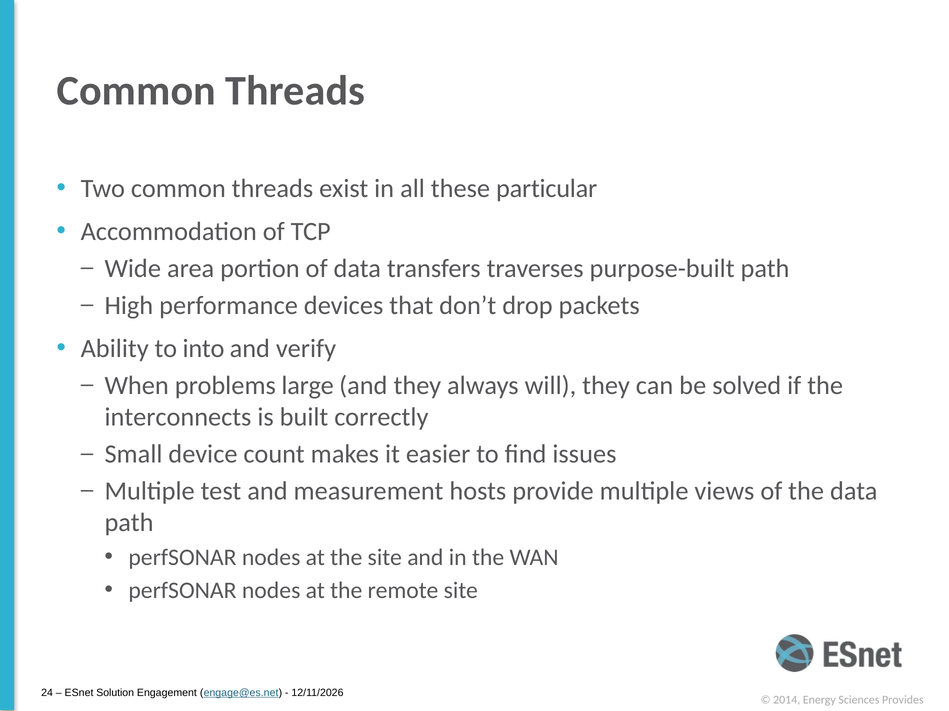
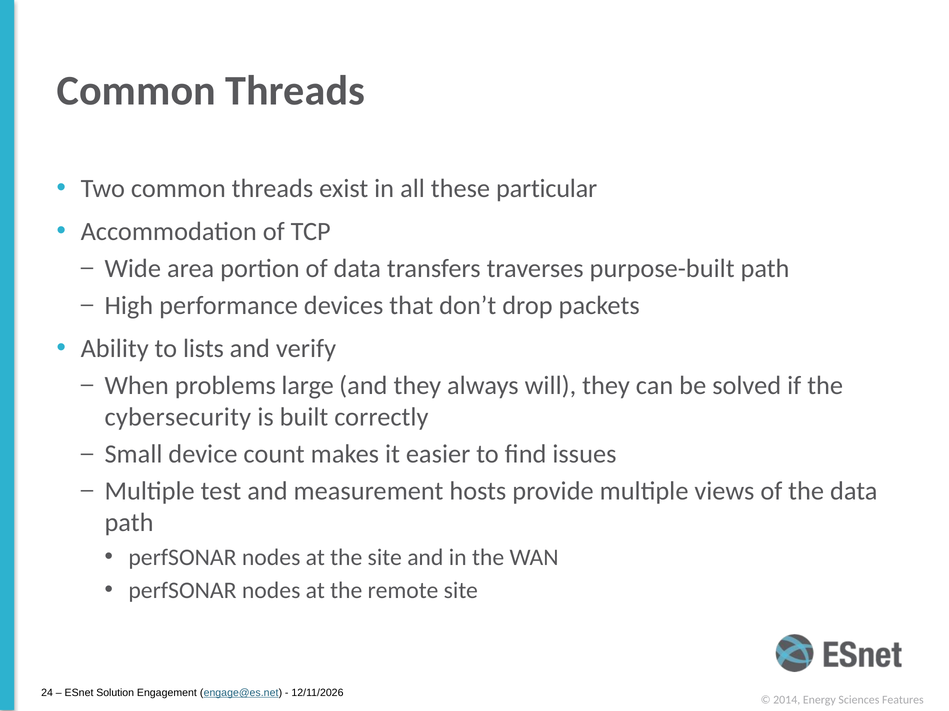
into: into -> lists
interconnects: interconnects -> cybersecurity
Provides: Provides -> Features
